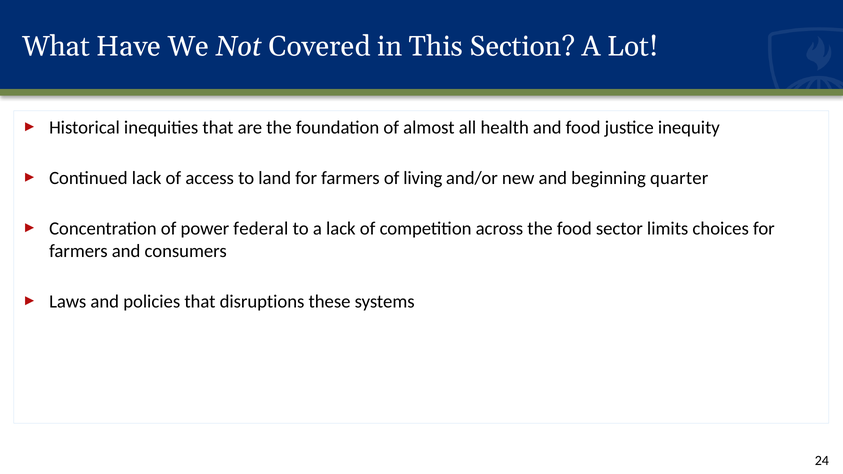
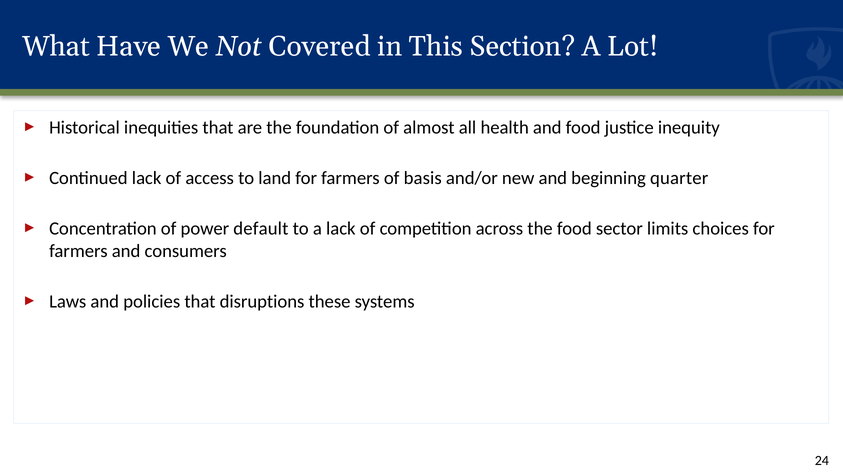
living: living -> basis
federal: federal -> default
